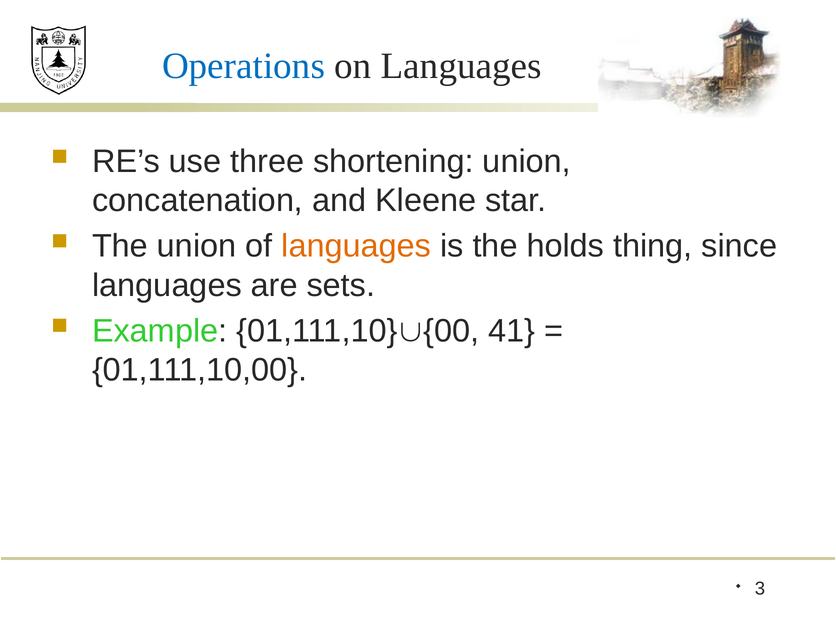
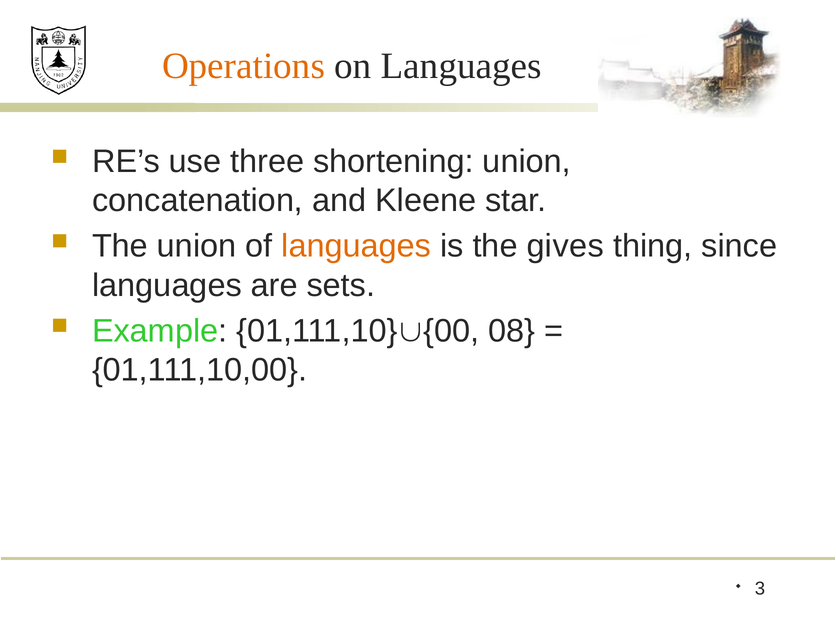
Operations colour: blue -> orange
holds: holds -> gives
41: 41 -> 08
